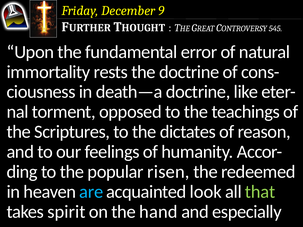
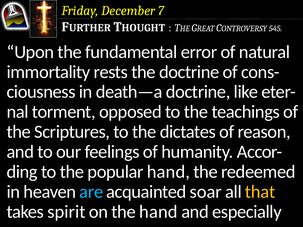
9: 9 -> 7
popular risen: risen -> hand
look: look -> soar
that colour: light green -> yellow
